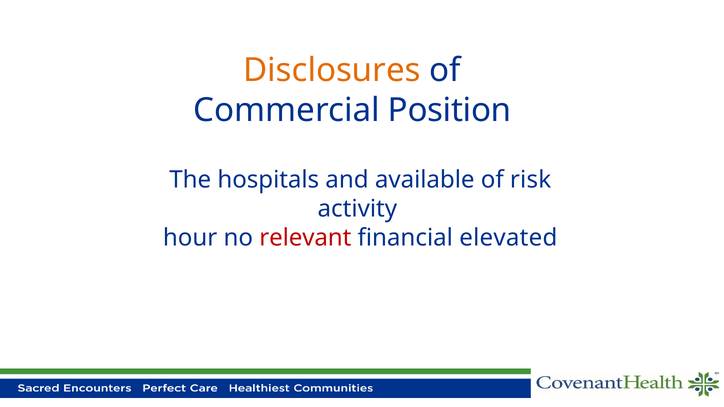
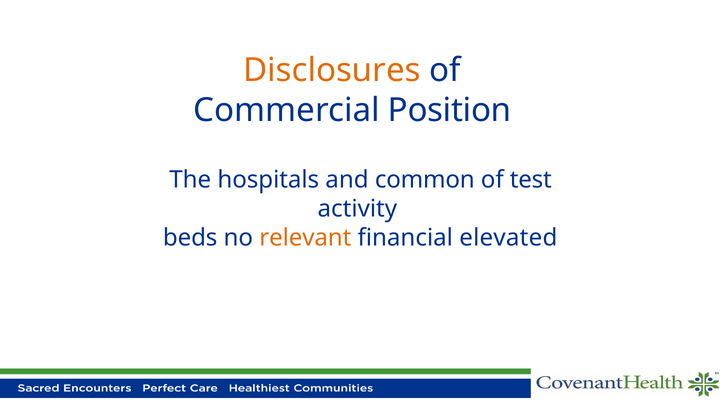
available: available -> common
risk: risk -> test
hour: hour -> beds
relevant colour: red -> orange
